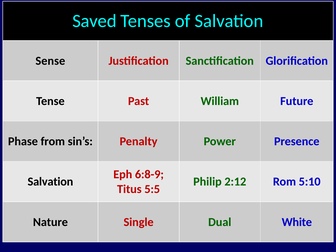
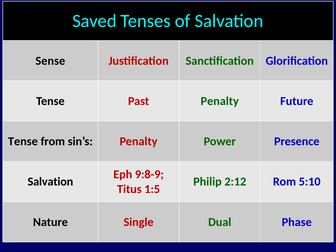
Past William: William -> Penalty
Phase at (23, 141): Phase -> Tense
6:8-9: 6:8-9 -> 9:8-9
5:5: 5:5 -> 1:5
White: White -> Phase
